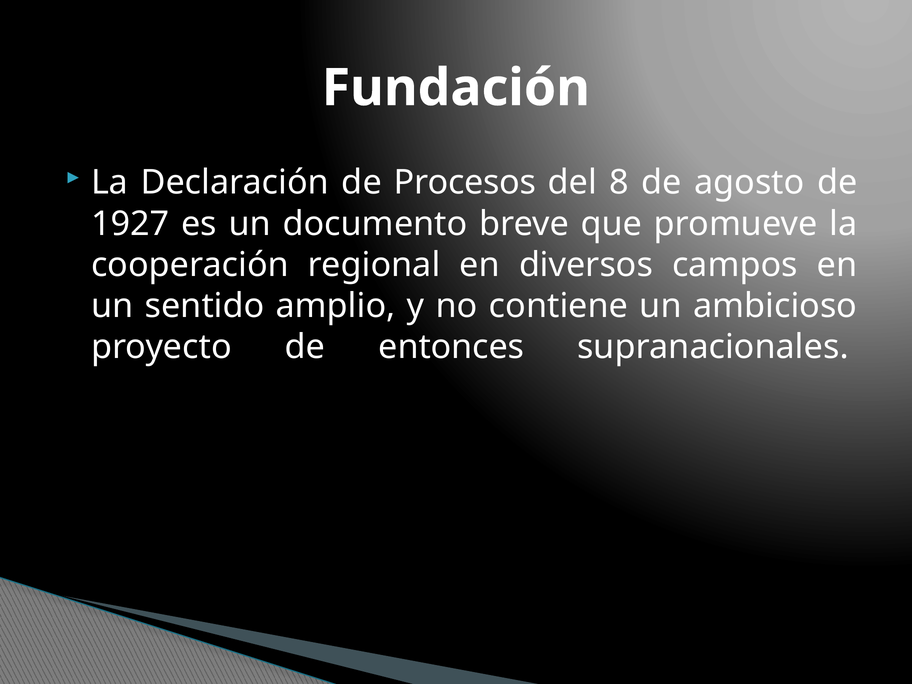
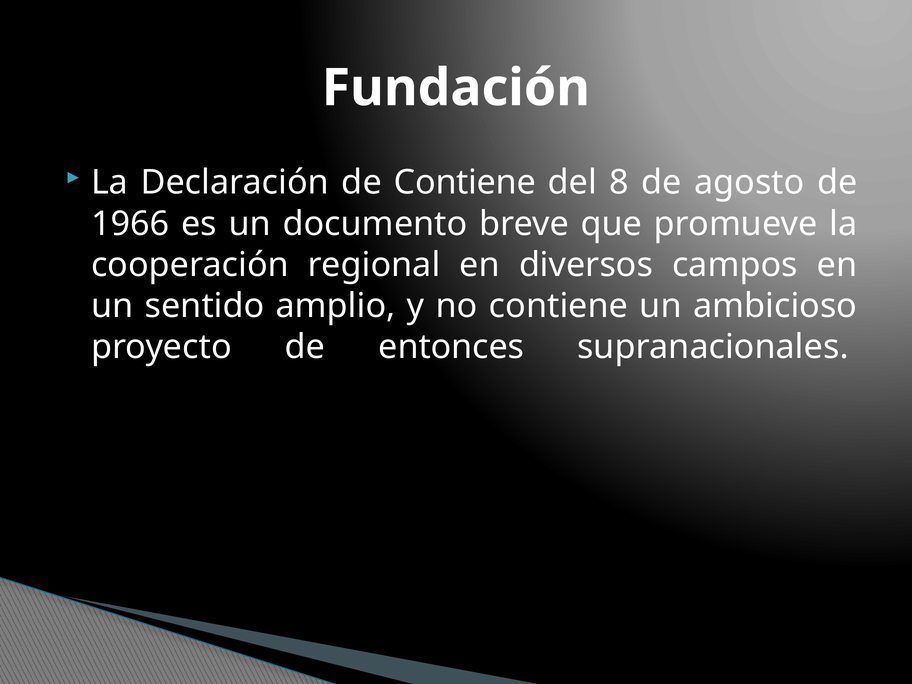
de Procesos: Procesos -> Contiene
1927: 1927 -> 1966
